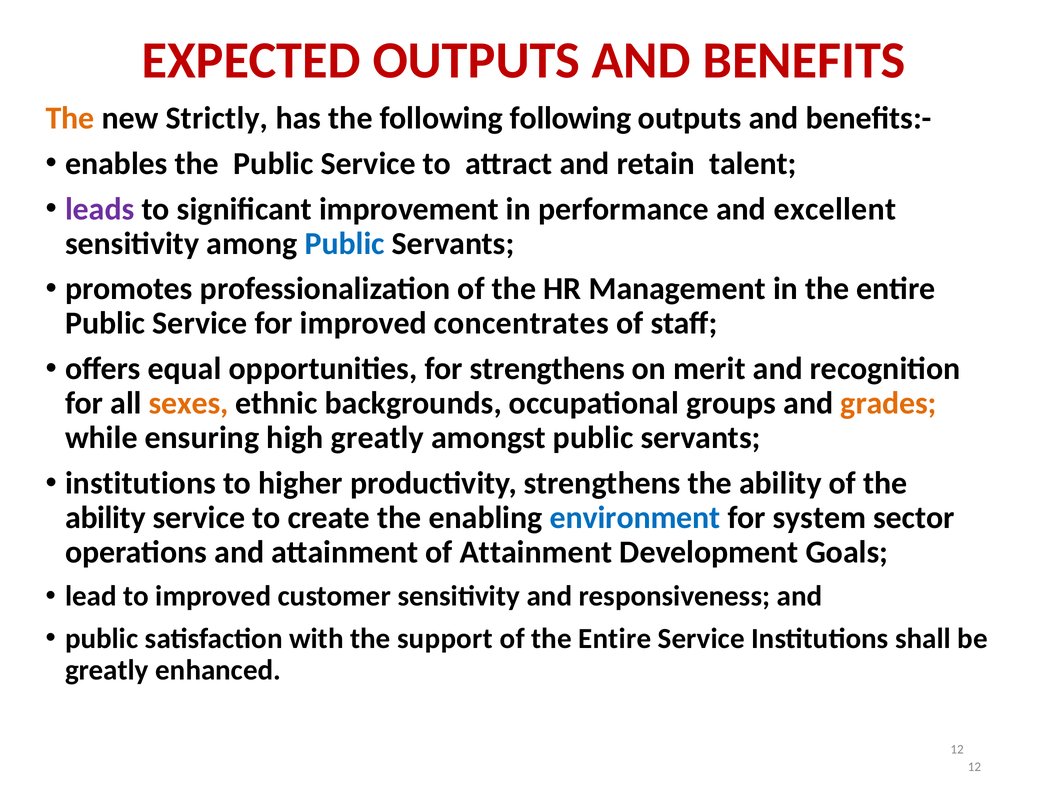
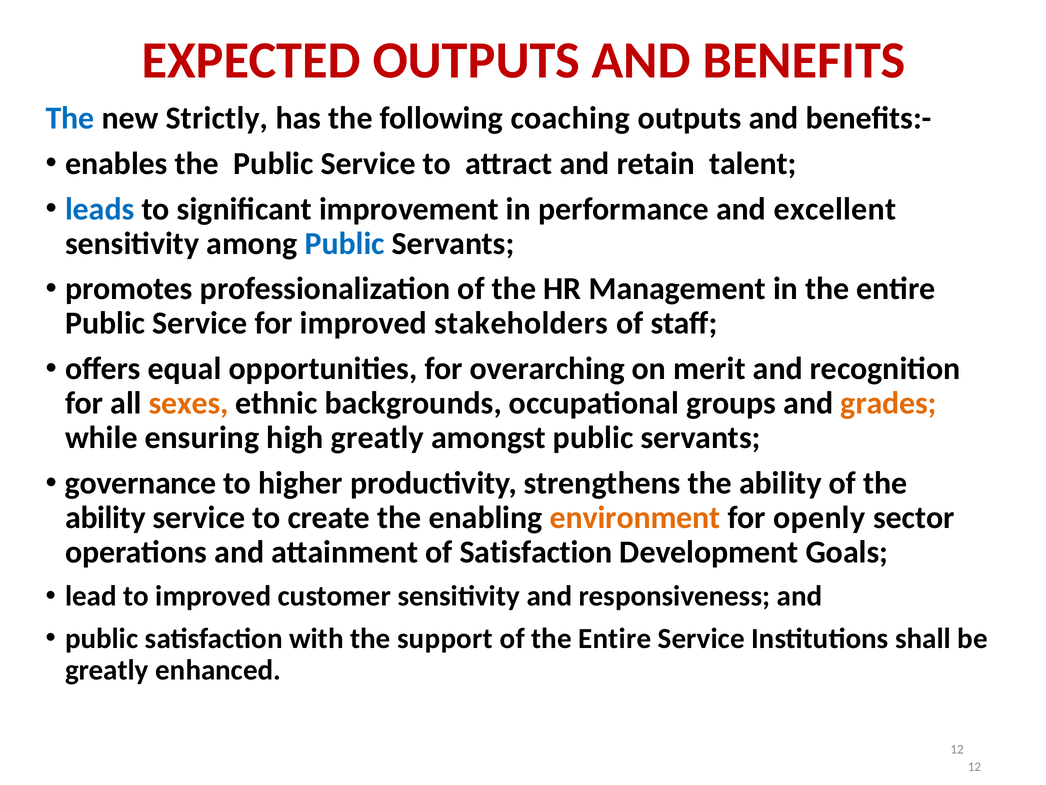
The at (70, 118) colour: orange -> blue
following following: following -> coaching
leads colour: purple -> blue
concentrates: concentrates -> stakeholders
for strengthens: strengthens -> overarching
institutions at (141, 483): institutions -> governance
environment colour: blue -> orange
system: system -> openly
of Attainment: Attainment -> Satisfaction
